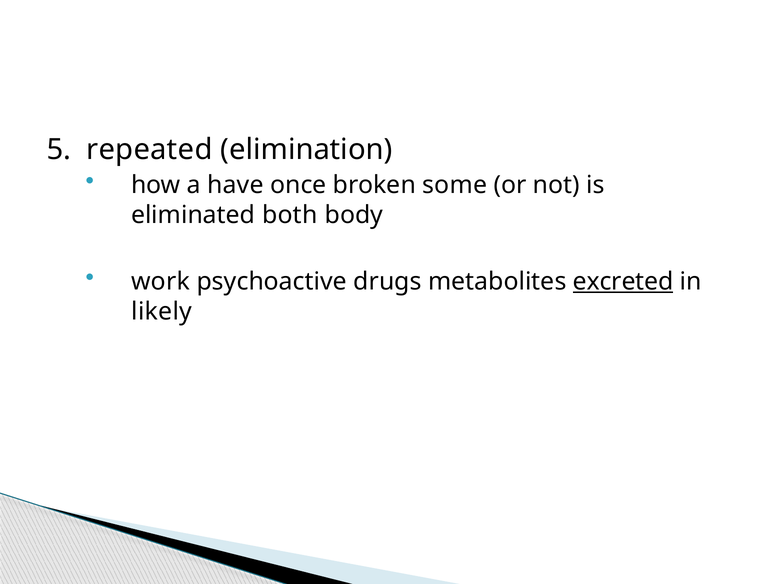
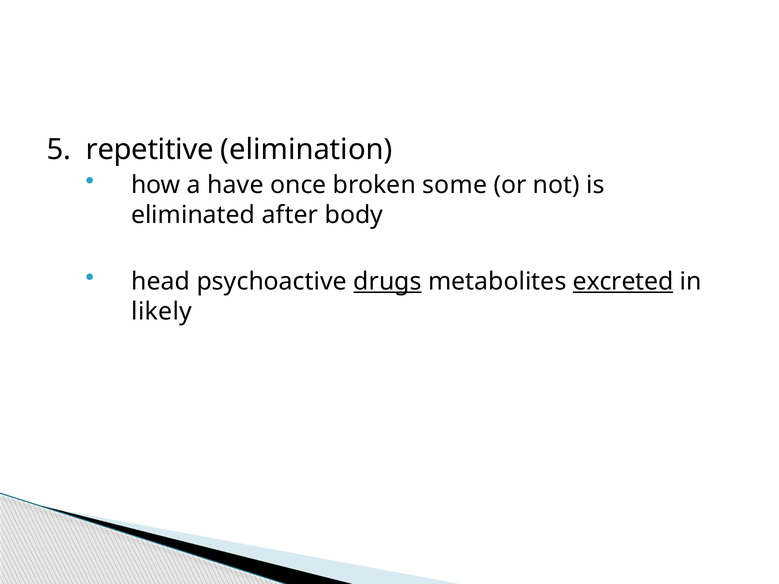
repeated: repeated -> repetitive
both: both -> after
work: work -> head
drugs underline: none -> present
